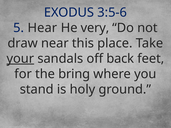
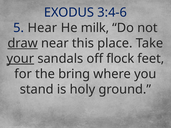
3:5-6: 3:5-6 -> 3:4-6
very: very -> milk
draw underline: none -> present
back: back -> flock
